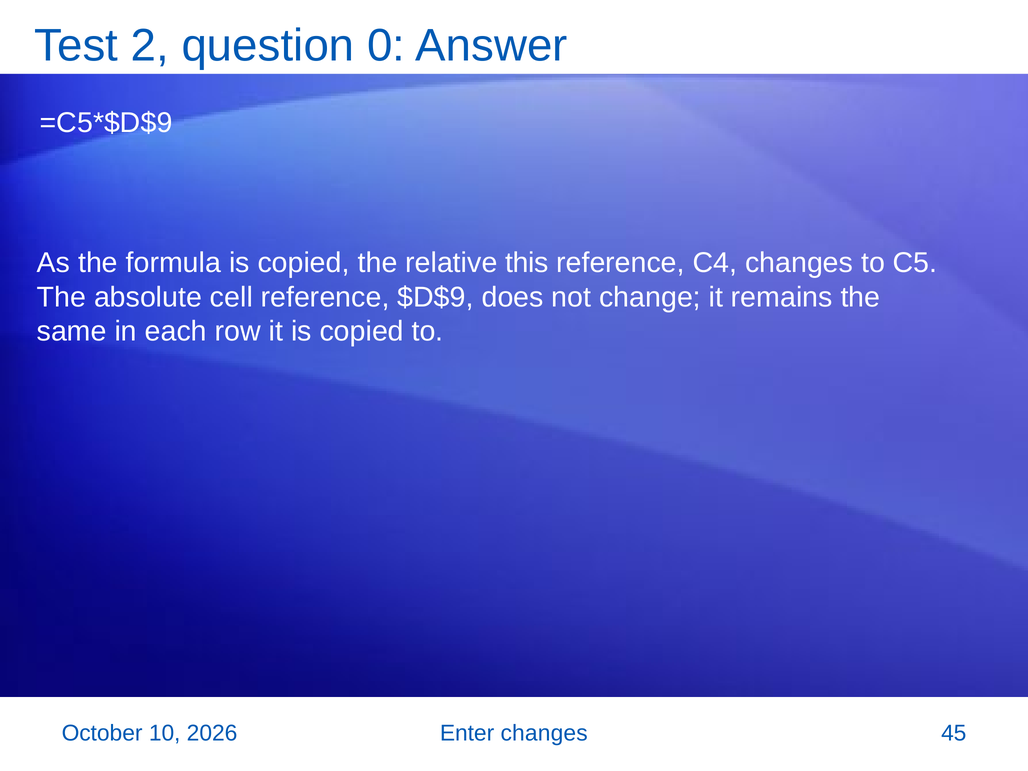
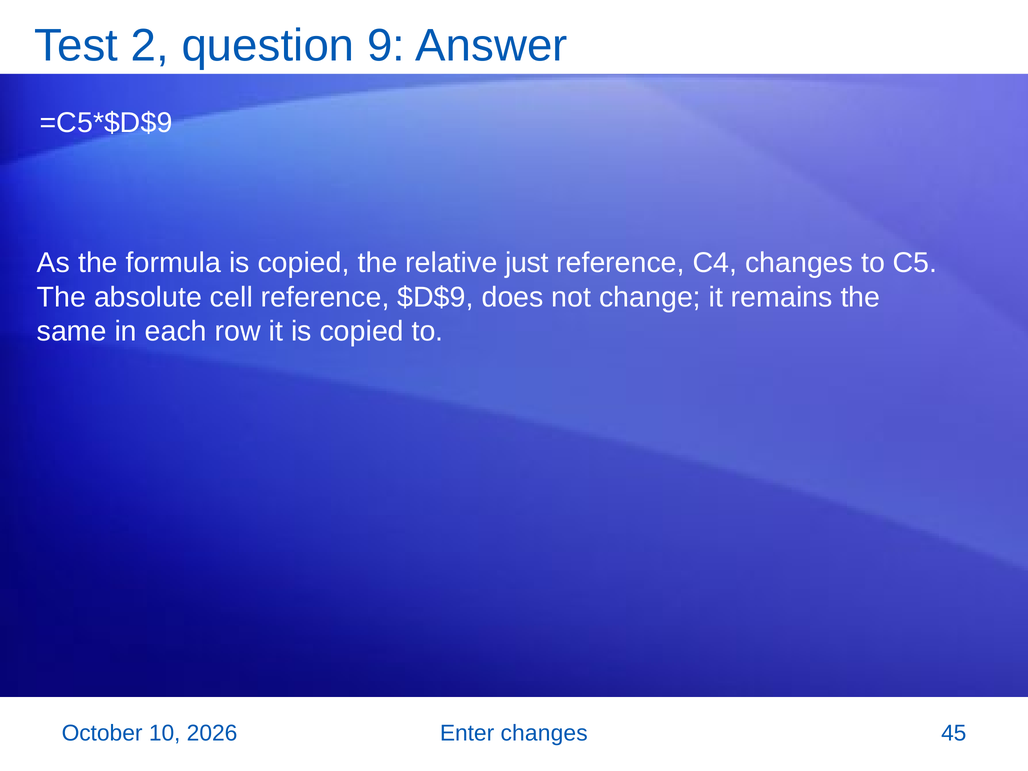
0: 0 -> 9
this: this -> just
